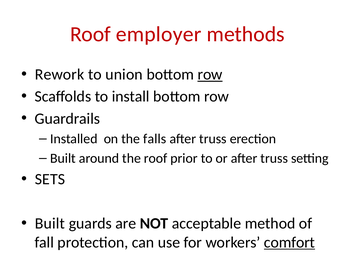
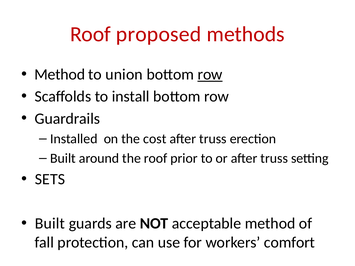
employer: employer -> proposed
Rework at (60, 74): Rework -> Method
falls: falls -> cost
comfort underline: present -> none
